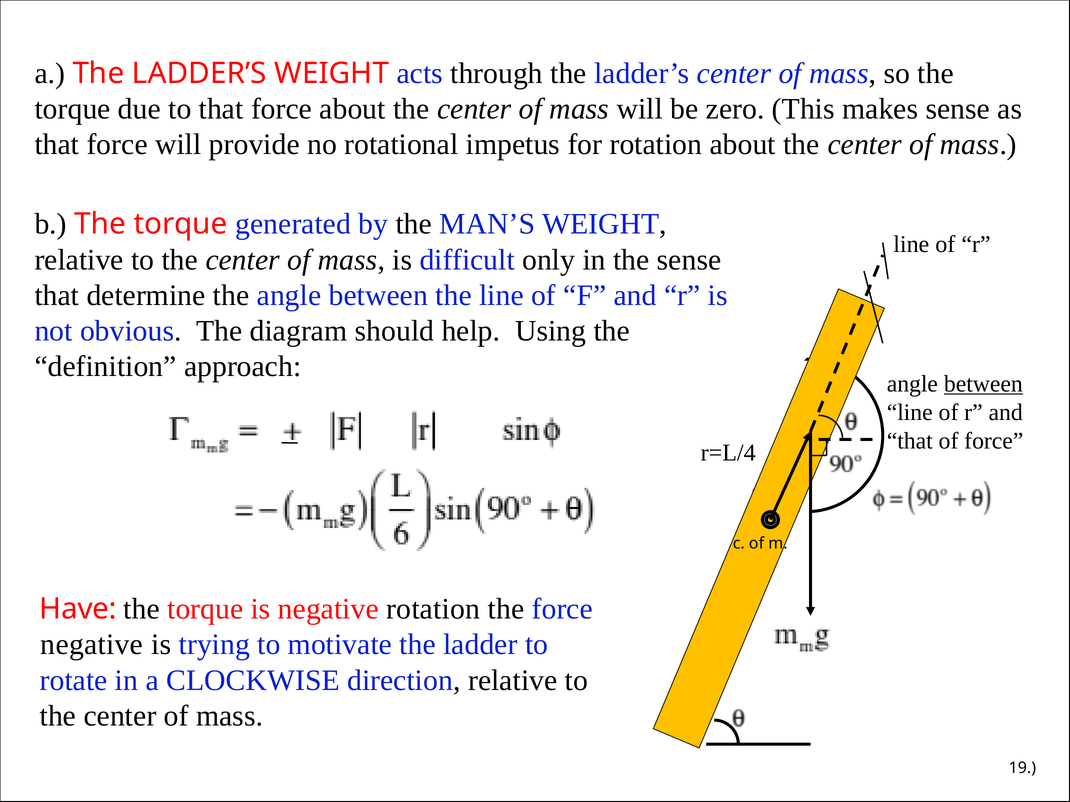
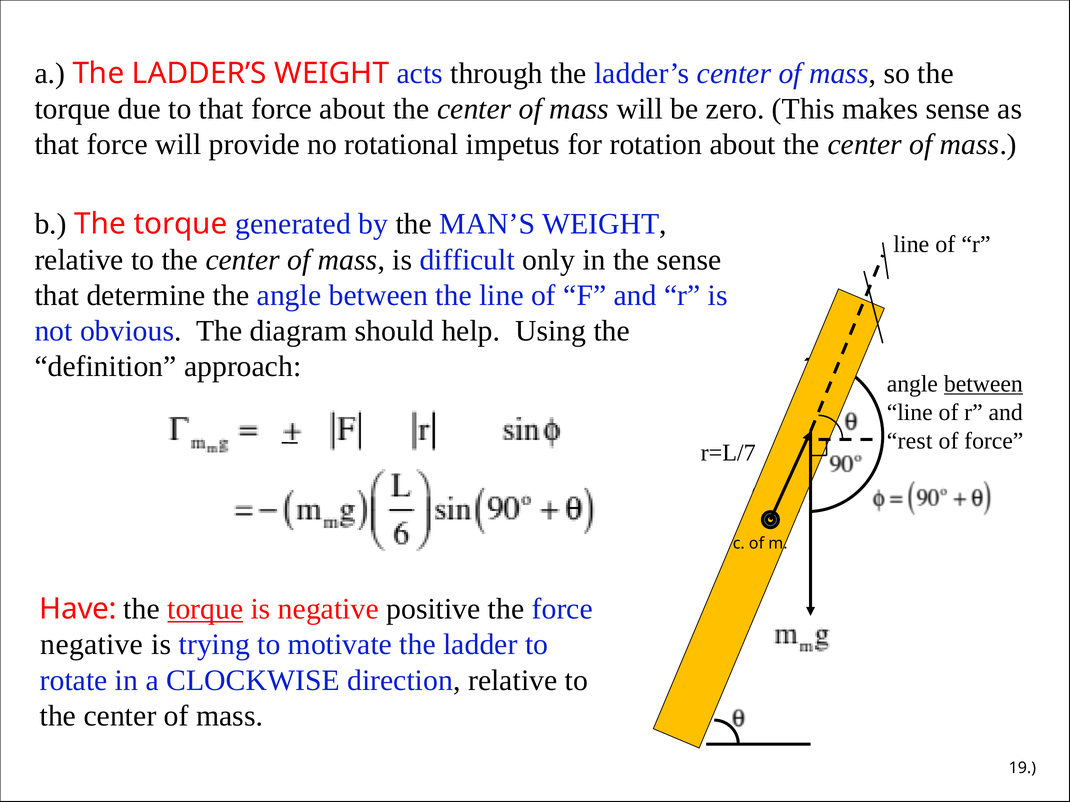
that at (910, 441): that -> rest
r=L/4: r=L/4 -> r=L/7
torque at (205, 609) underline: none -> present
negative rotation: rotation -> positive
